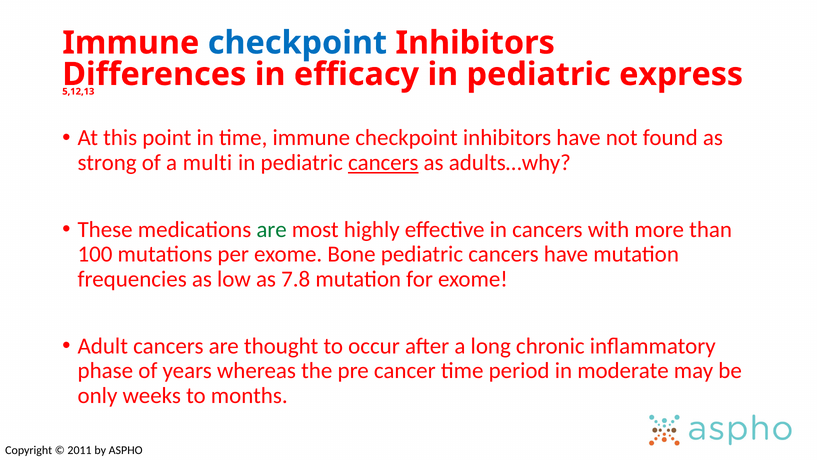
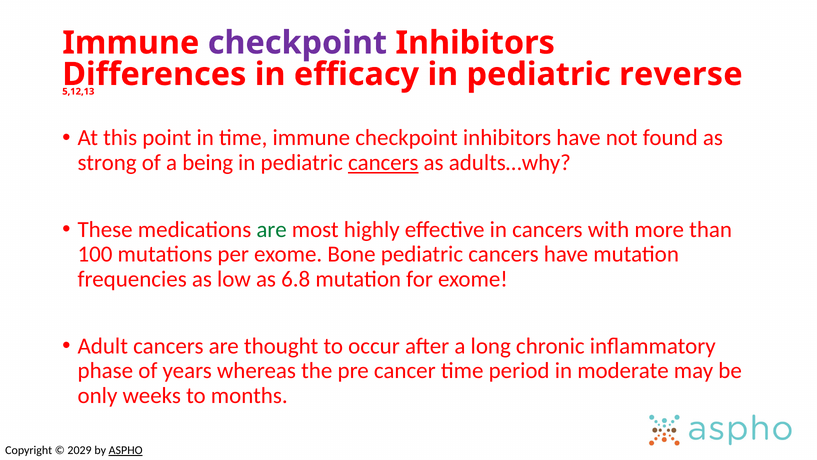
checkpoint at (297, 43) colour: blue -> purple
express: express -> reverse
multi: multi -> being
7.8: 7.8 -> 6.8
2011: 2011 -> 2029
ASPHO underline: none -> present
